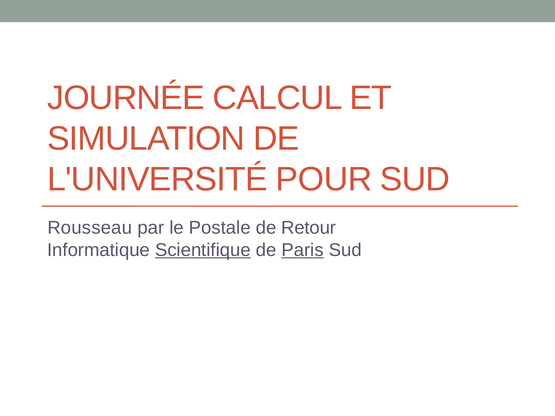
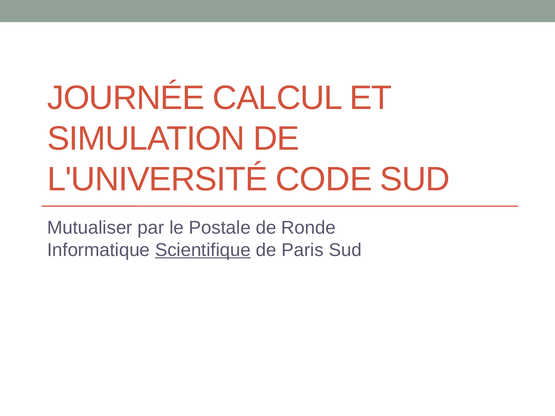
POUR: POUR -> CODE
Rousseau: Rousseau -> Mutualiser
Retour: Retour -> Ronde
Paris underline: present -> none
